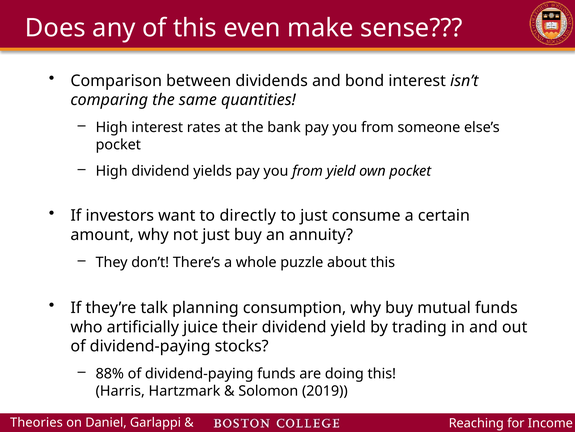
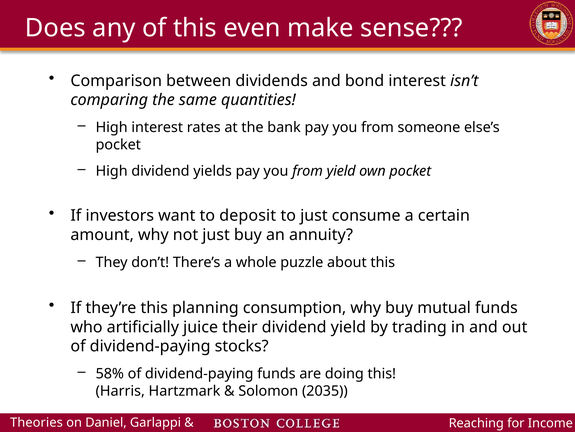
directly: directly -> deposit
they’re talk: talk -> this
88%: 88% -> 58%
2019: 2019 -> 2035
